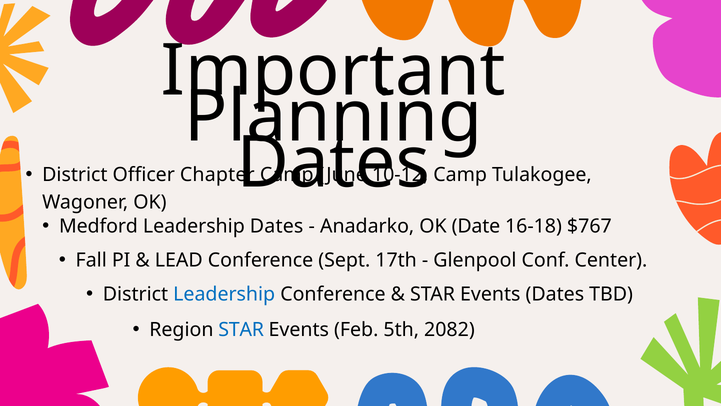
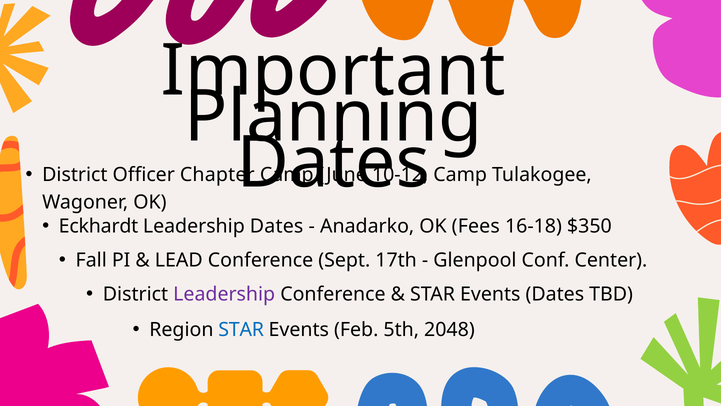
Medford: Medford -> Eckhardt
Date: Date -> Fees
$767: $767 -> $350
Leadership at (224, 294) colour: blue -> purple
2082: 2082 -> 2048
